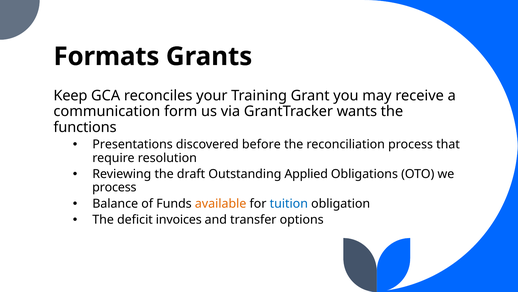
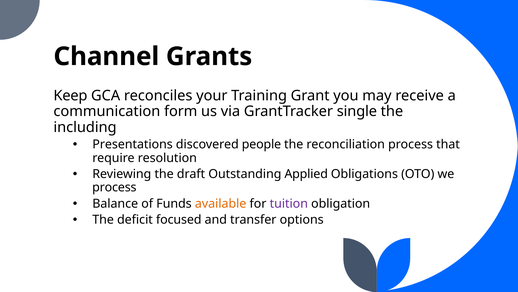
Formats: Formats -> Channel
wants: wants -> single
functions: functions -> including
before: before -> people
tuition colour: blue -> purple
invoices: invoices -> focused
